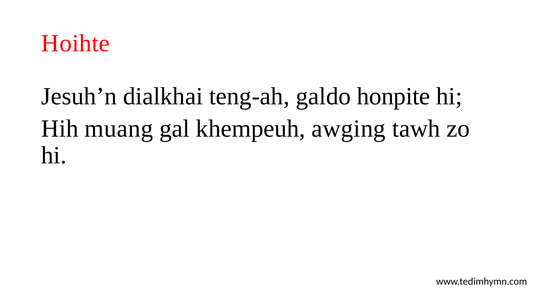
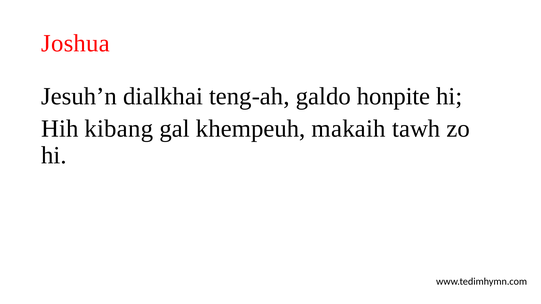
Hoihte: Hoihte -> Joshua
muang: muang -> kibang
awging: awging -> makaih
